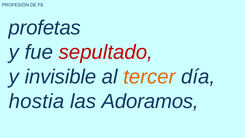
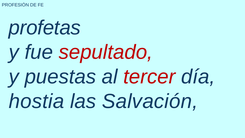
invisible: invisible -> puestas
tercer colour: orange -> red
Adoramos: Adoramos -> Salvación
